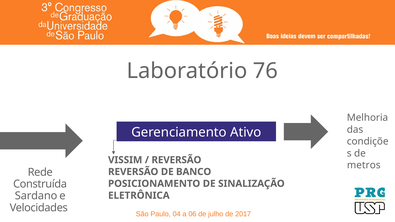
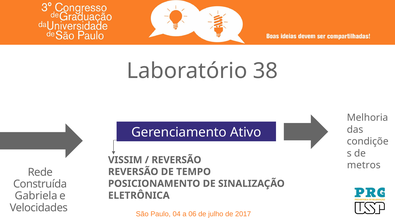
76: 76 -> 38
BANCO: BANCO -> TEMPO
Sardano: Sardano -> Gabriela
